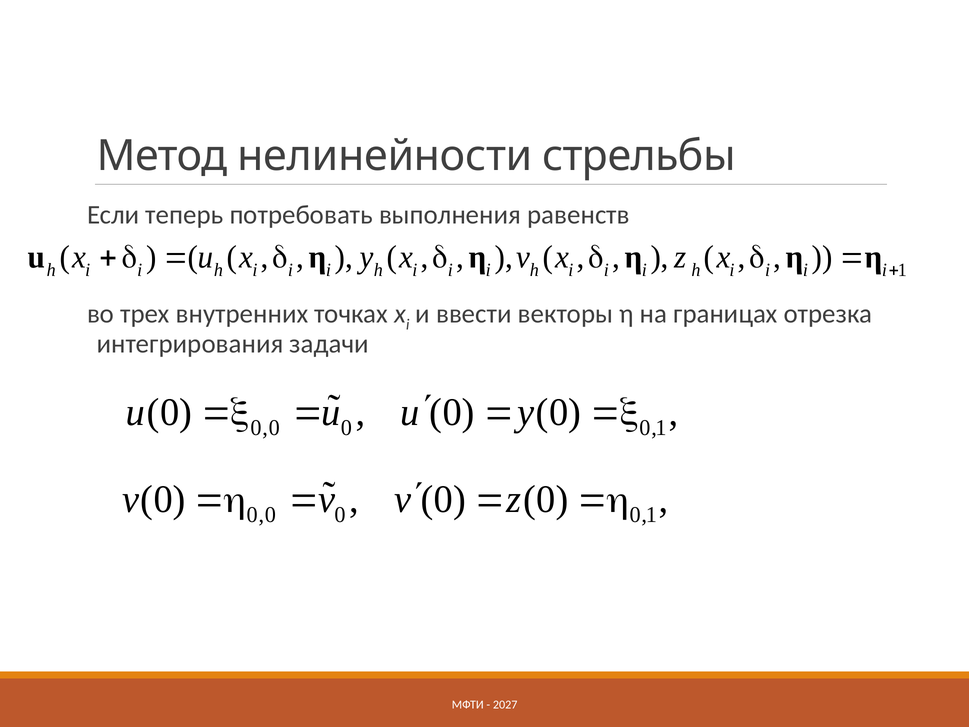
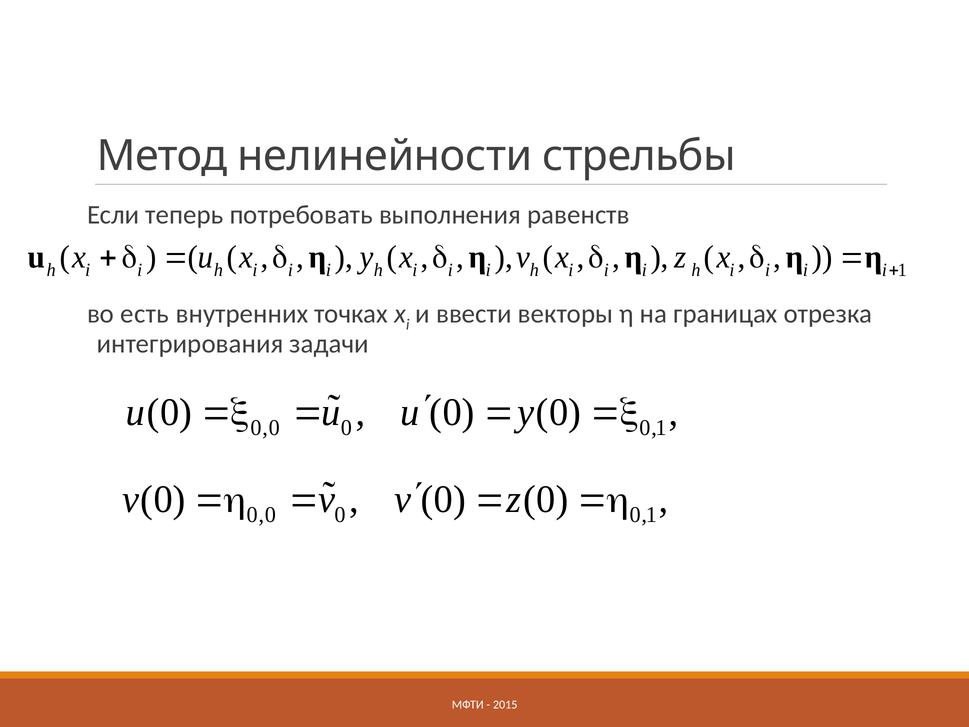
трех: трех -> есть
2027: 2027 -> 2015
